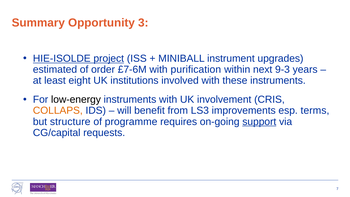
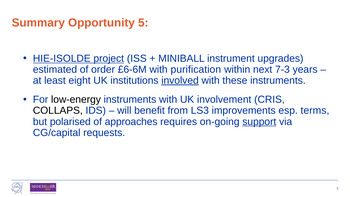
3: 3 -> 5
£7-6M: £7-6M -> £6-6M
9-3: 9-3 -> 7-3
involved underline: none -> present
COLLAPS colour: orange -> black
structure: structure -> polarised
programme: programme -> approaches
